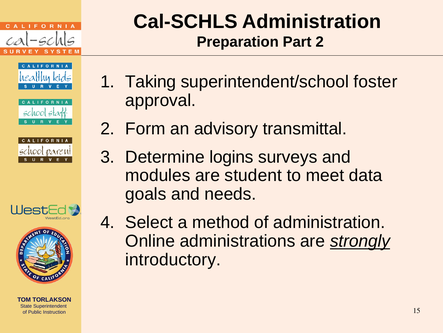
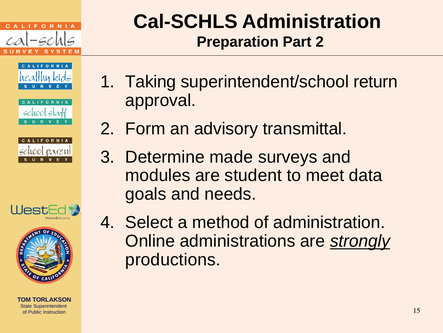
foster: foster -> return
logins: logins -> made
introductory: introductory -> productions
